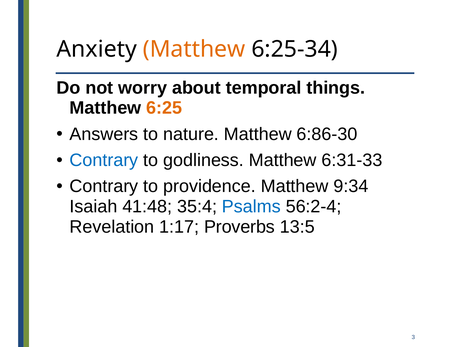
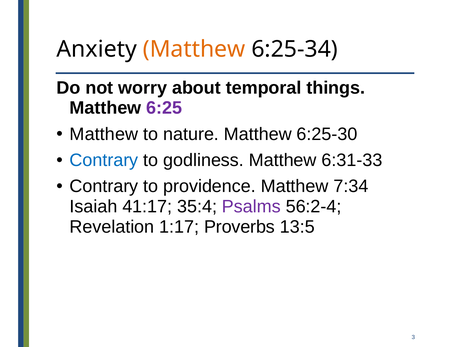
6:25 colour: orange -> purple
Answers at (104, 134): Answers -> Matthew
6:86-30: 6:86-30 -> 6:25-30
9:34: 9:34 -> 7:34
41:48: 41:48 -> 41:17
Psalms colour: blue -> purple
